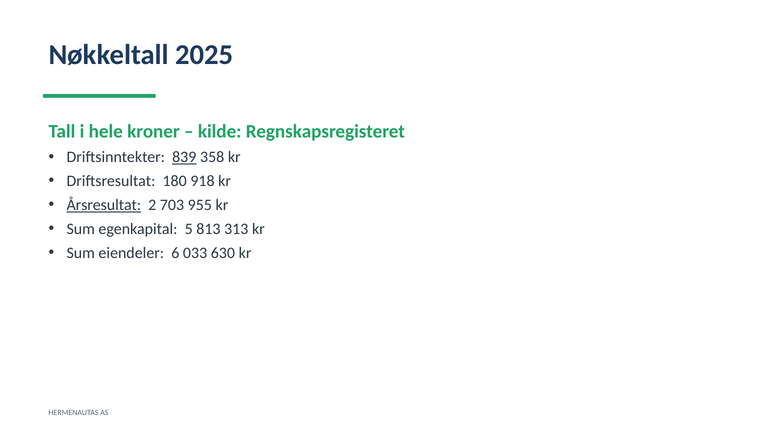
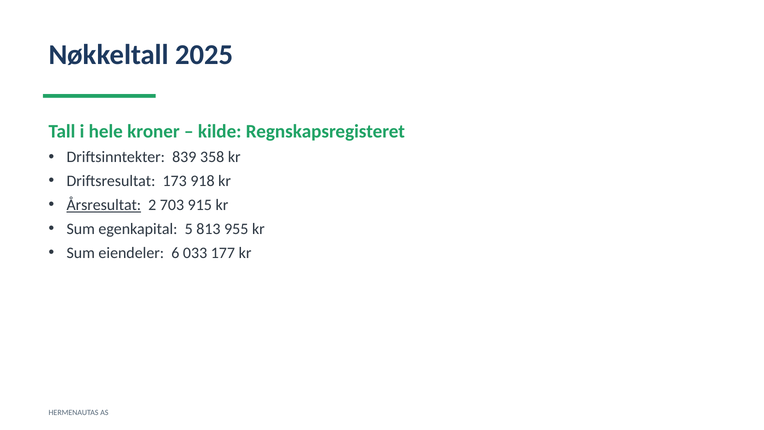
839 underline: present -> none
180: 180 -> 173
955: 955 -> 915
313: 313 -> 955
630: 630 -> 177
